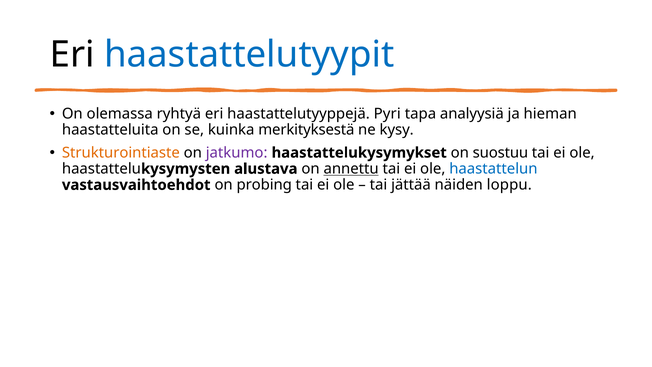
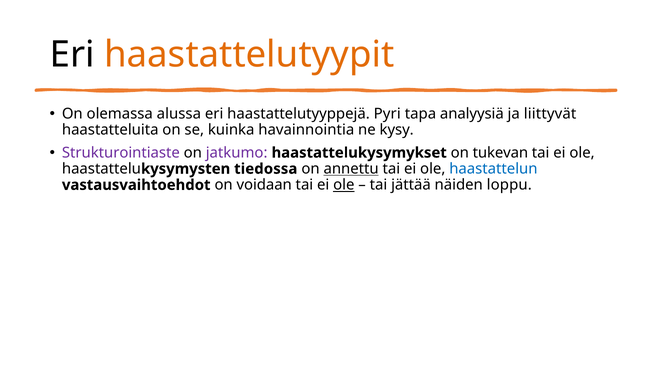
haastattelutyypit colour: blue -> orange
ryhtyä: ryhtyä -> alussa
hieman: hieman -> liittyvät
merkityksestä: merkityksestä -> havainnointia
Strukturointiaste colour: orange -> purple
suostuu: suostuu -> tukevan
alustava: alustava -> tiedossa
probing: probing -> voidaan
ole at (344, 185) underline: none -> present
